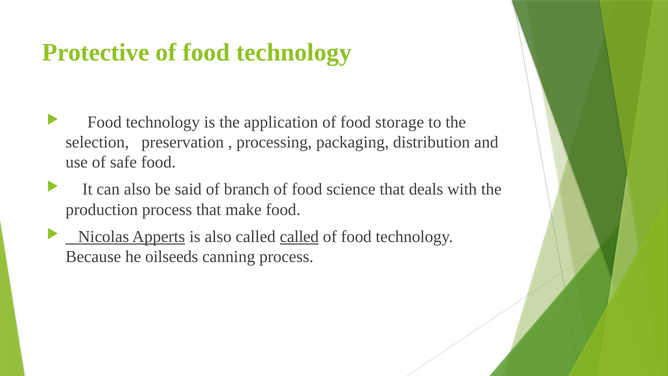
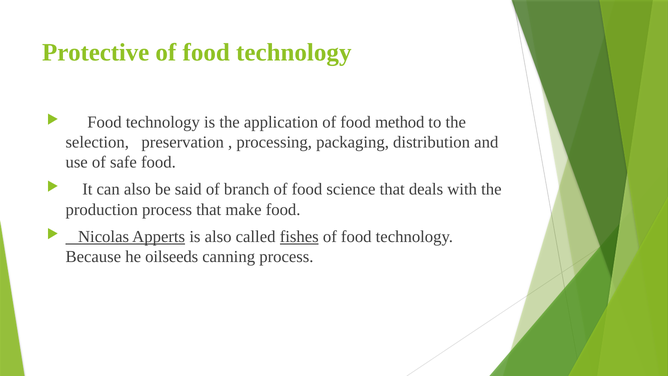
storage: storage -> method
called called: called -> fishes
